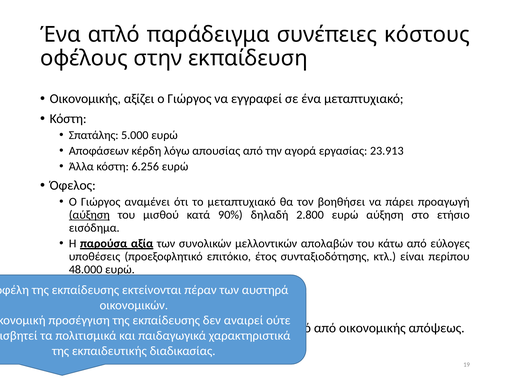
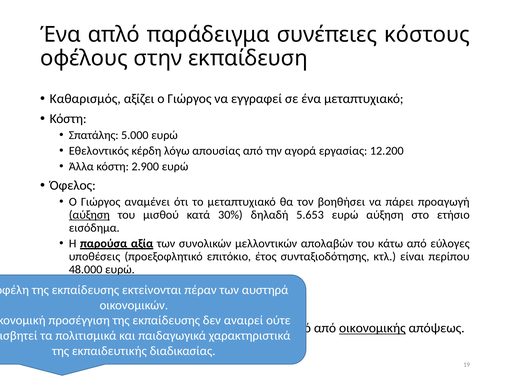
Οικονομικής at (85, 99): Οικονομικής -> Καθαρισμός
Αποφάσεων: Αποφάσεων -> Εθελοντικός
23.913: 23.913 -> 12.200
6.256: 6.256 -> 2.900
90%: 90% -> 30%
2.800: 2.800 -> 5.653
οικονομικής at (372, 329) underline: none -> present
